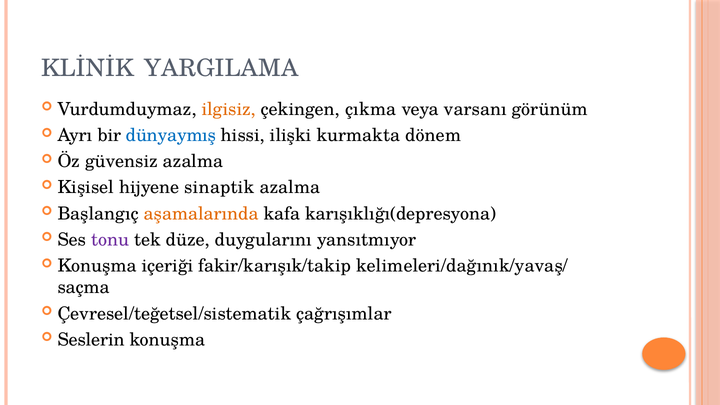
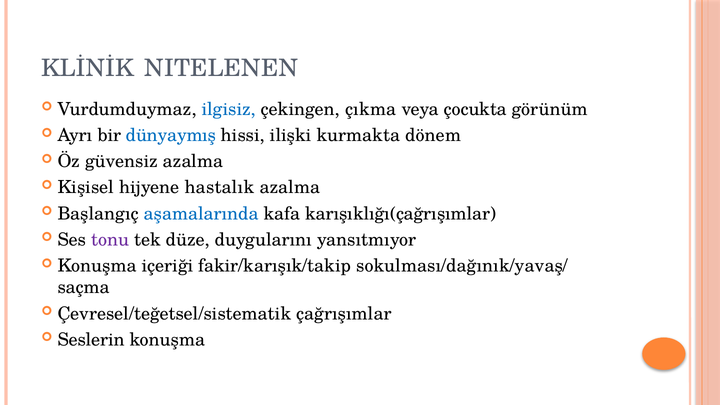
YARGILAMA: YARGILAMA -> NITELENEN
ilgisiz colour: orange -> blue
varsanı: varsanı -> çocukta
sinaptik: sinaptik -> hastalık
aşamalarında colour: orange -> blue
karışıklığı(depresyona: karışıklığı(depresyona -> karışıklığı(çağrışımlar
kelimeleri/dağınık/yavaş/: kelimeleri/dağınık/yavaş/ -> sokulması/dağınık/yavaş/
